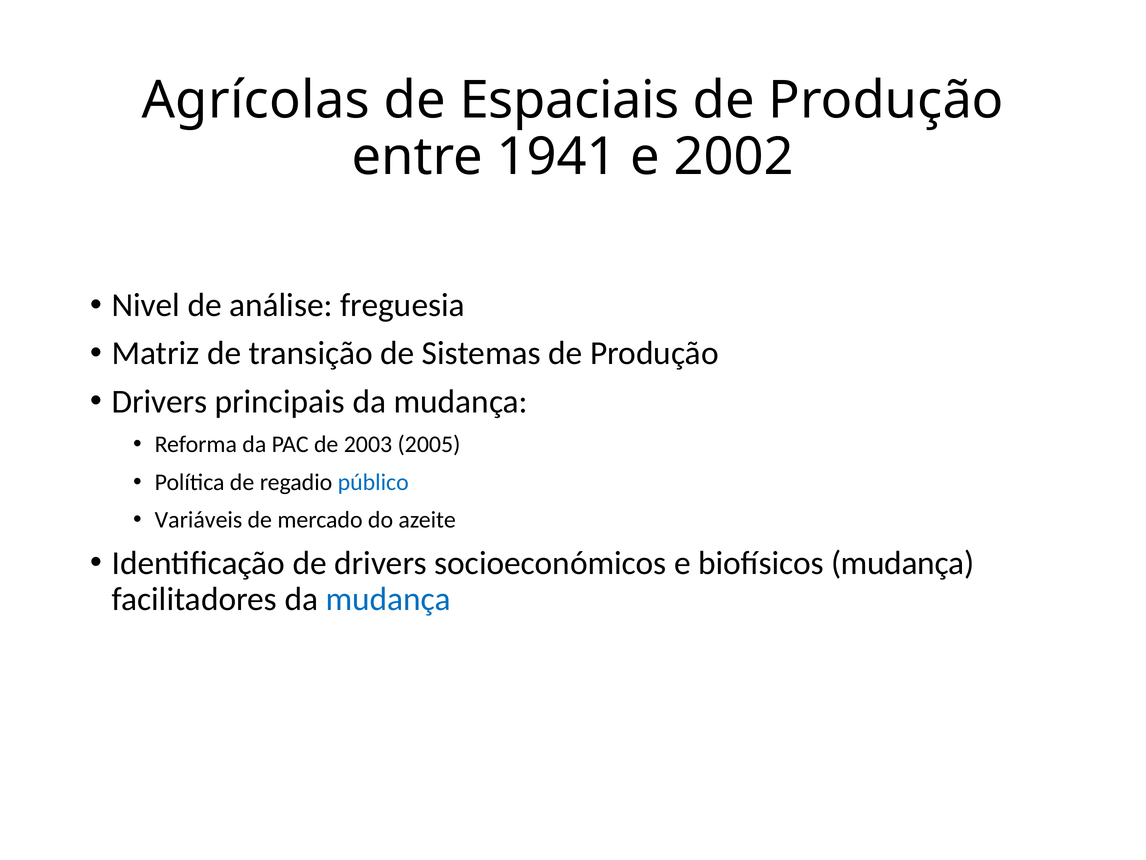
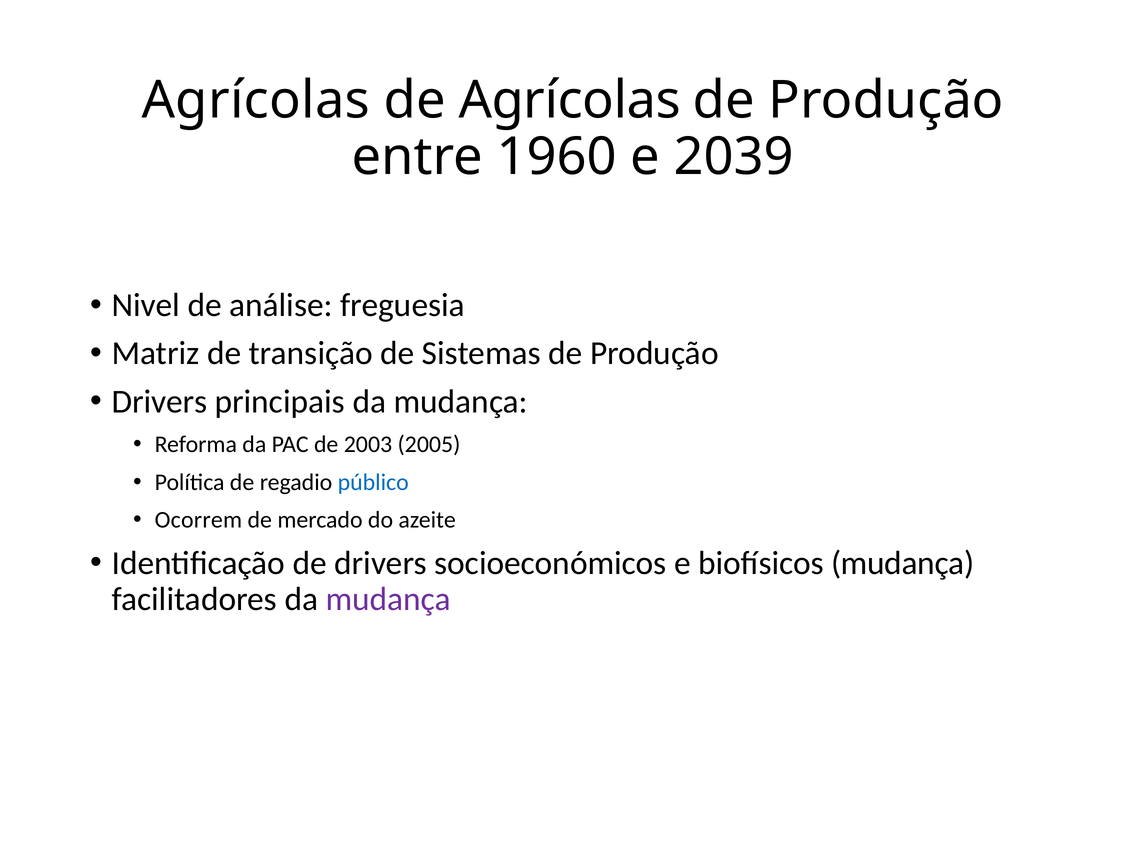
de Espaciais: Espaciais -> Agrícolas
1941: 1941 -> 1960
2002: 2002 -> 2039
Variáveis: Variáveis -> Ocorrem
mudança at (388, 599) colour: blue -> purple
